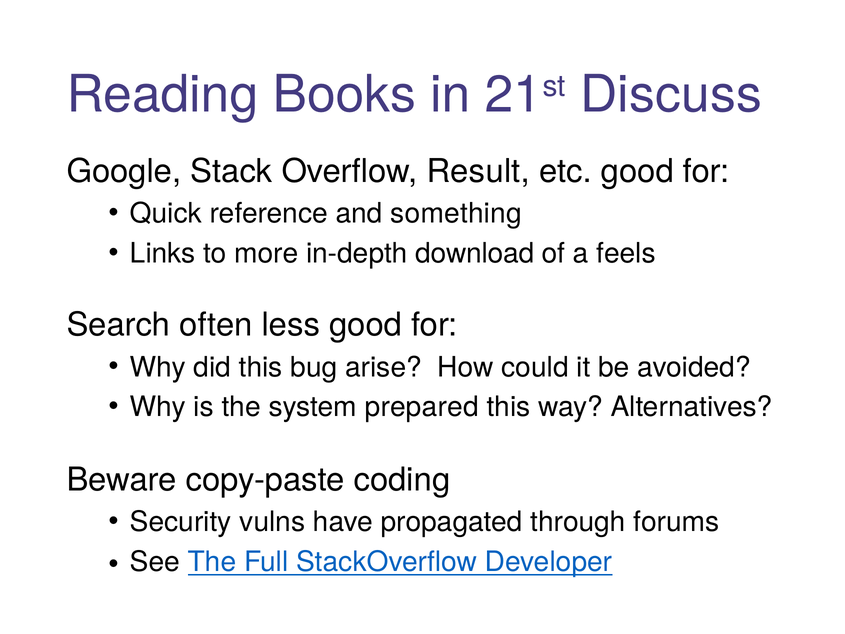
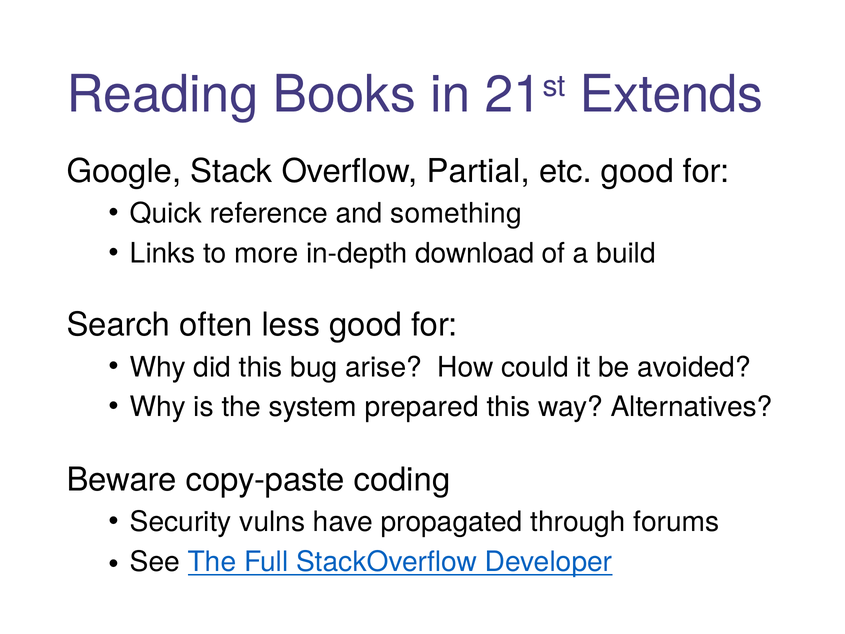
Discuss: Discuss -> Extends
Result: Result -> Partial
feels: feels -> build
